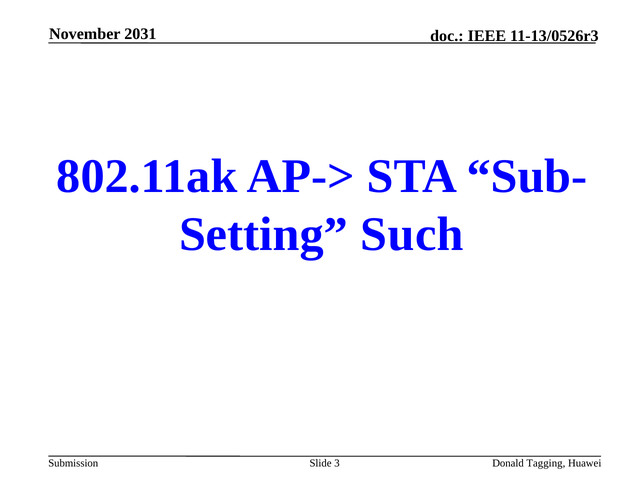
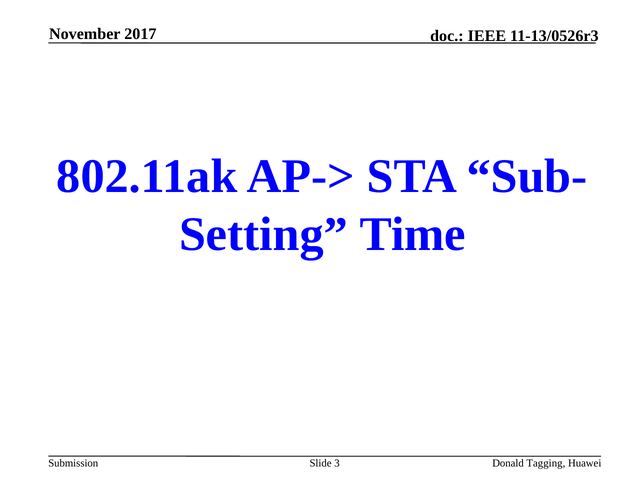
2031: 2031 -> 2017
Such: Such -> Time
